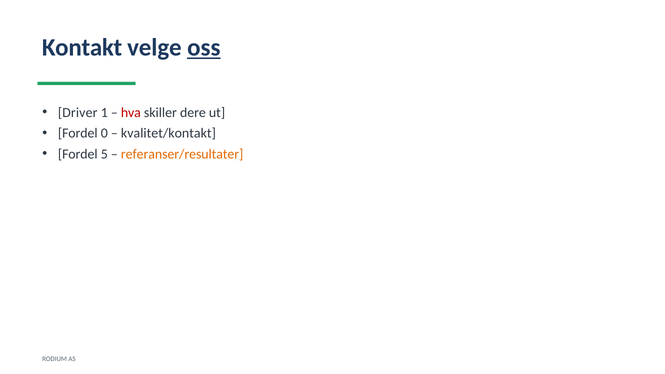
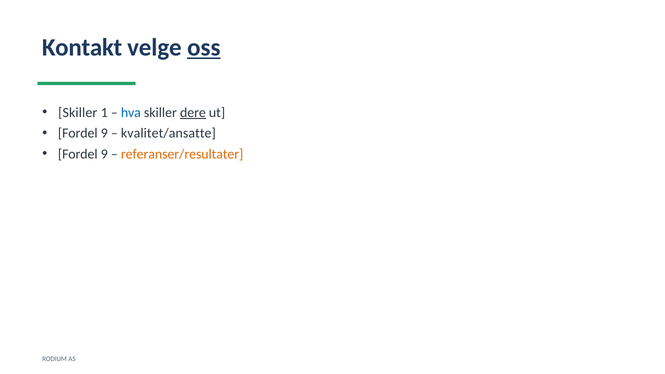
Driver at (78, 113): Driver -> Skiller
hva colour: red -> blue
dere underline: none -> present
0 at (104, 133): 0 -> 9
kvalitet/kontakt: kvalitet/kontakt -> kvalitet/ansatte
5 at (104, 154): 5 -> 9
